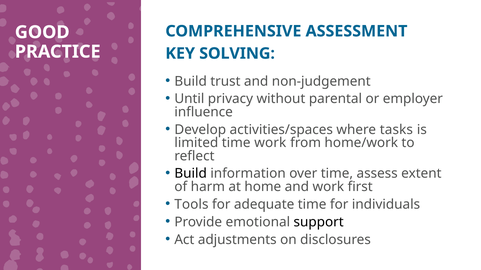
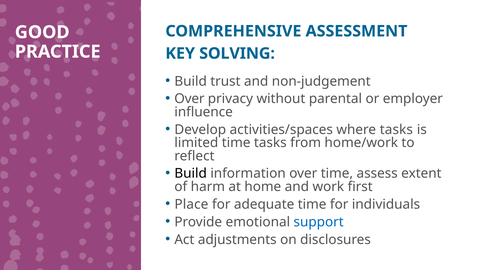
Until at (189, 99): Until -> Over
time work: work -> tasks
Tools: Tools -> Place
support colour: black -> blue
